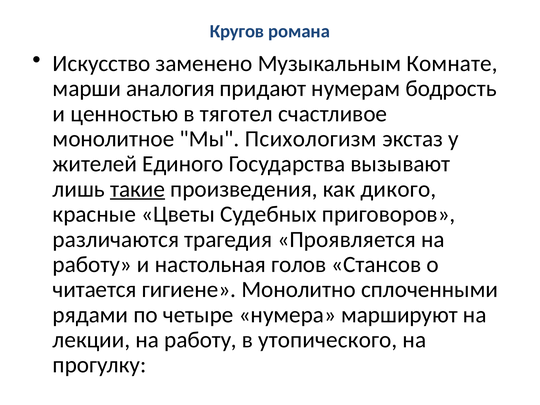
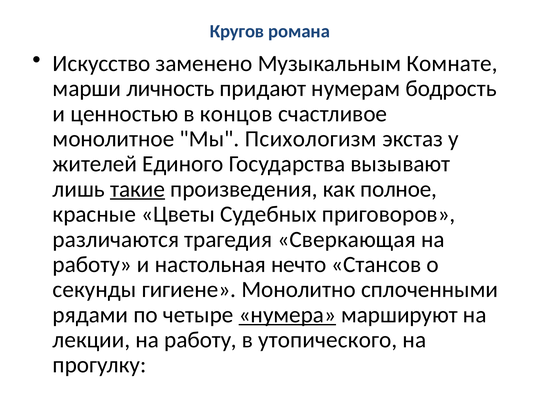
аналогия: аналогия -> личность
тяготел: тяготел -> концов
дикого: дикого -> полное
Проявляется: Проявляется -> Сверкающая
голов: голов -> нечто
читается: читается -> секунды
нумера underline: none -> present
